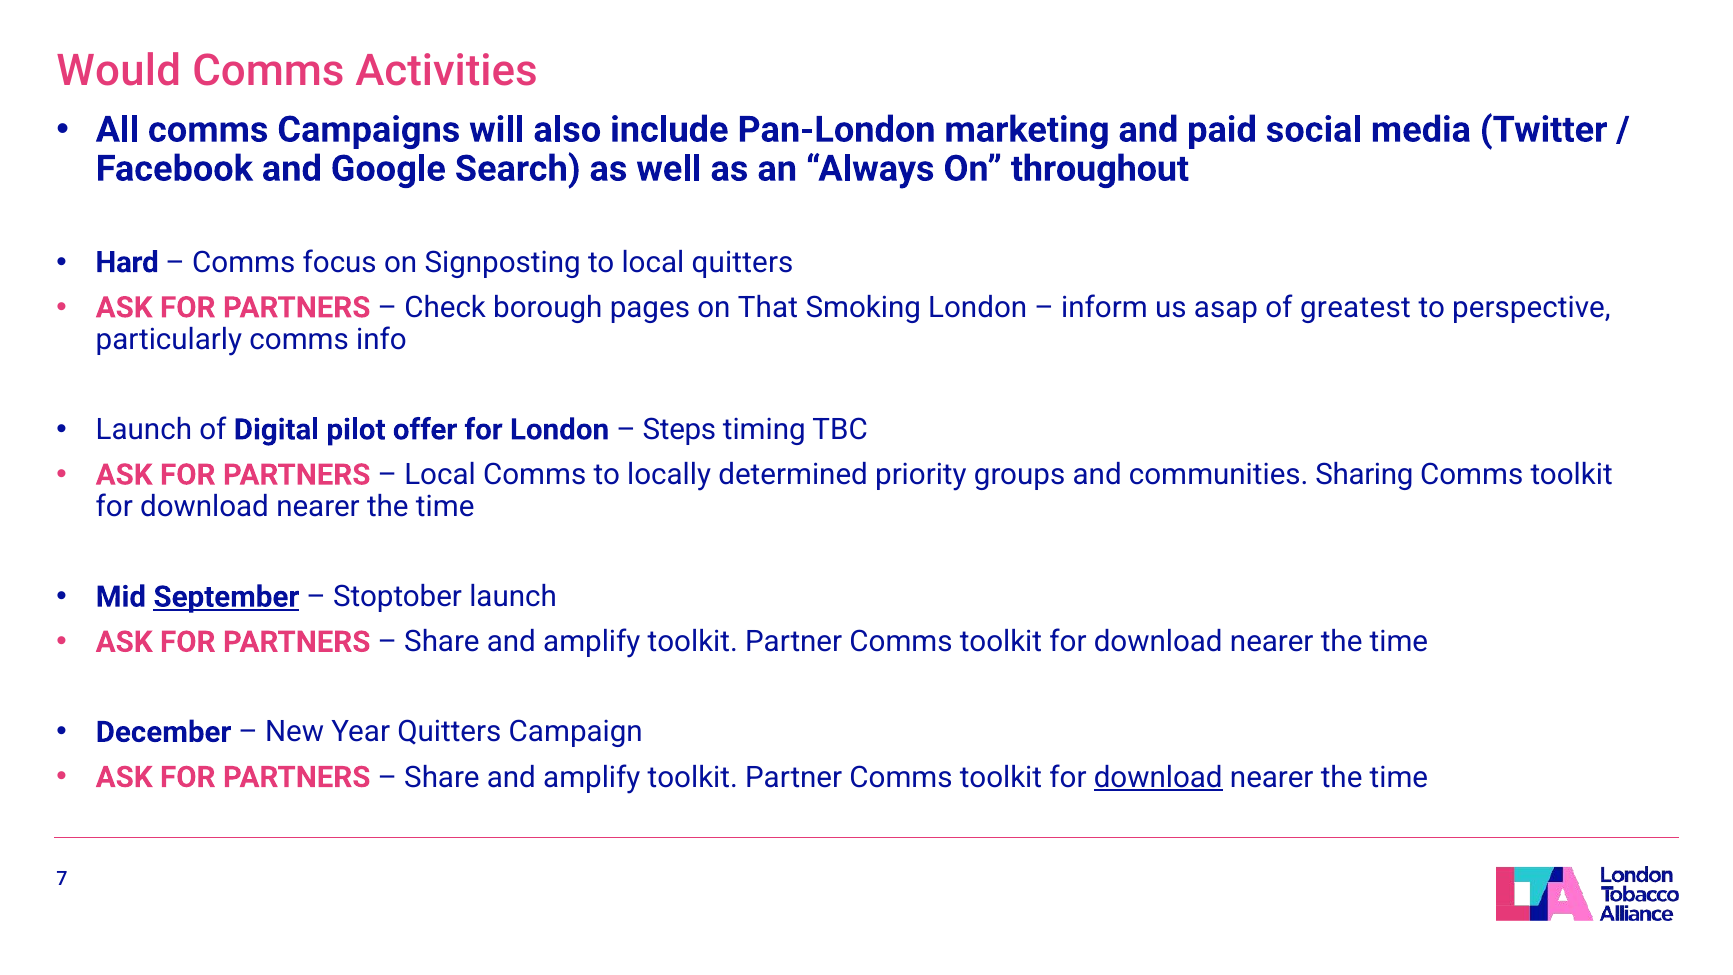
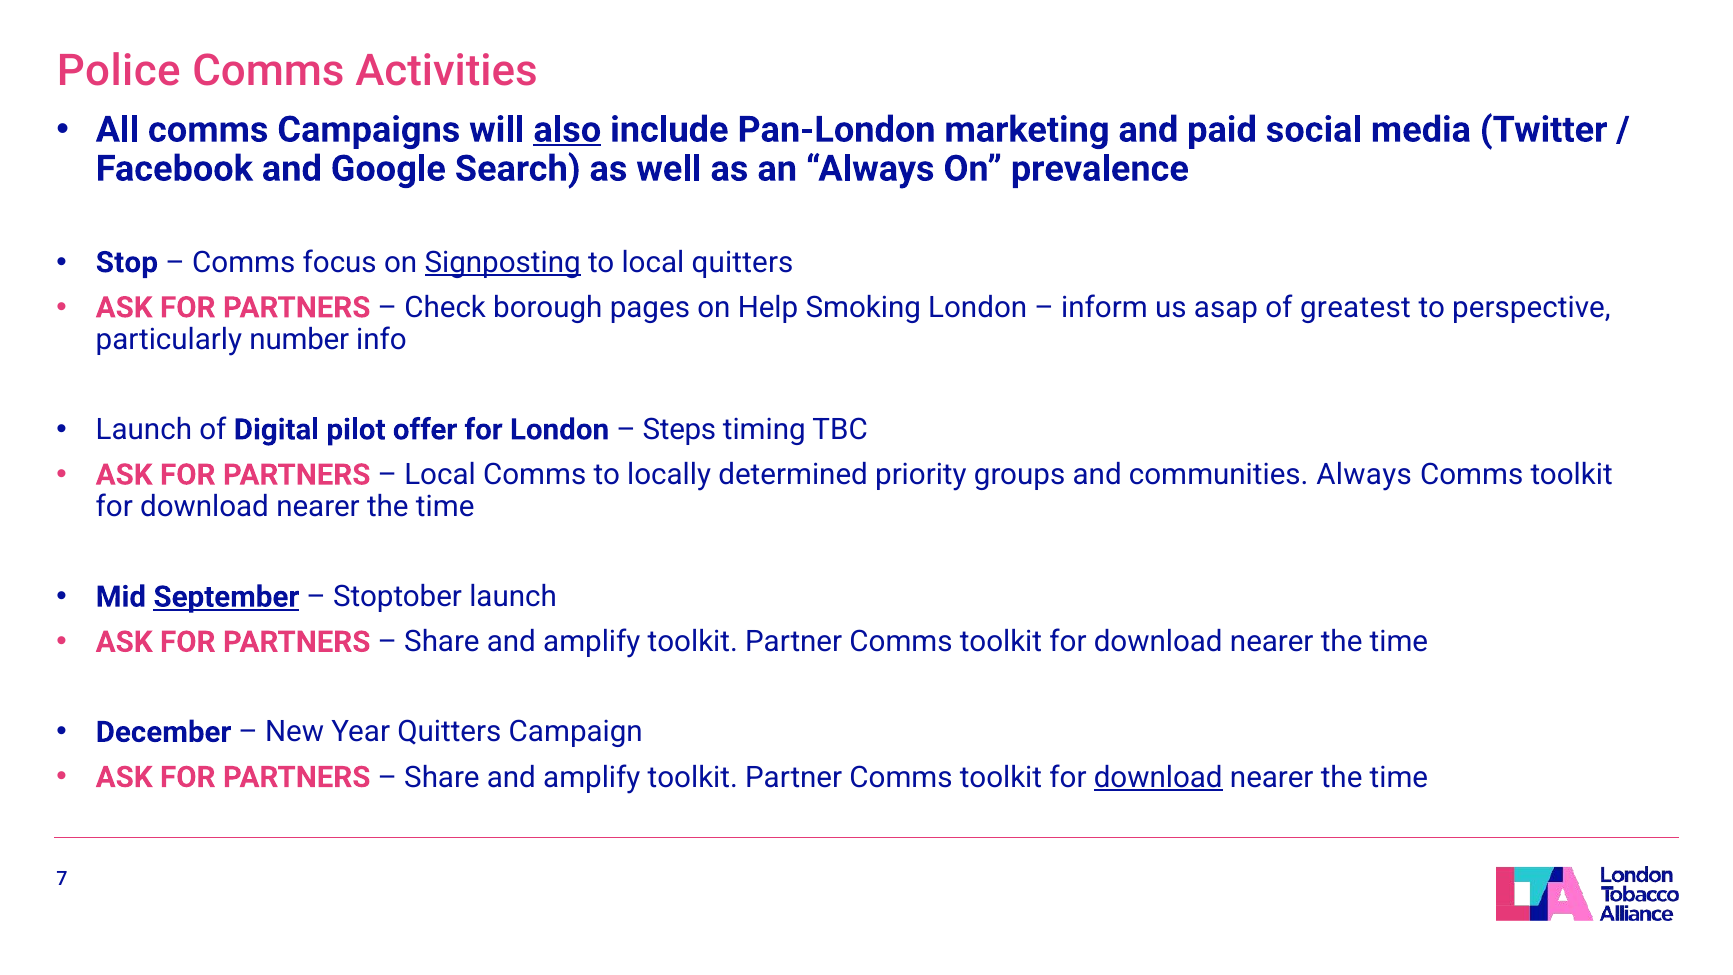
Would: Would -> Police
also underline: none -> present
throughout: throughout -> prevalence
Hard: Hard -> Stop
Signposting underline: none -> present
That: That -> Help
particularly comms: comms -> number
communities Sharing: Sharing -> Always
